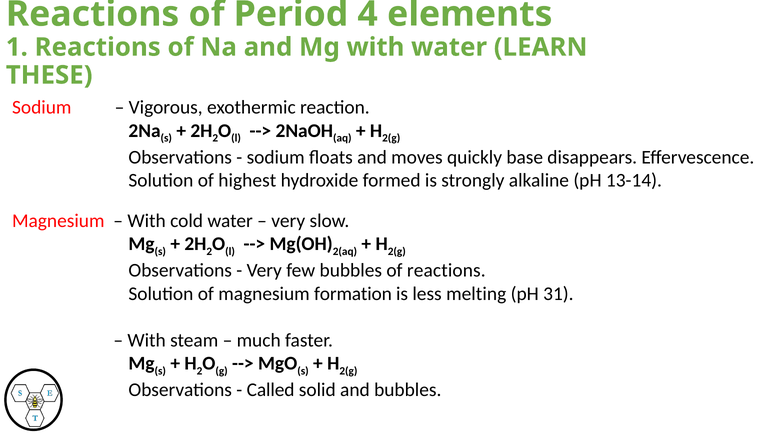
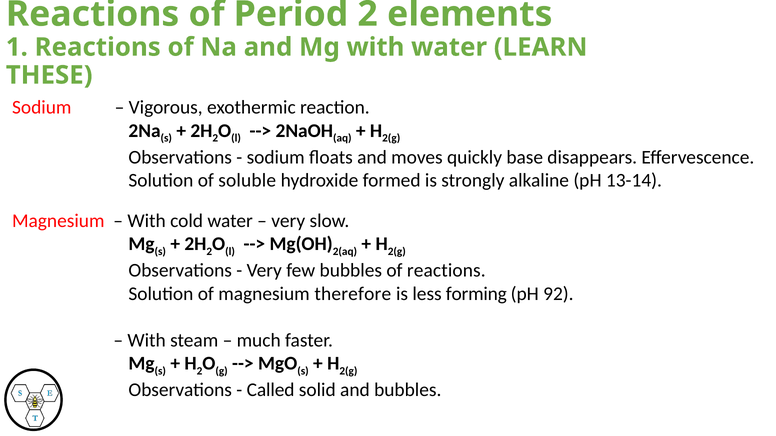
Period 4: 4 -> 2
highest: highest -> soluble
formation: formation -> therefore
melting: melting -> forming
31: 31 -> 92
